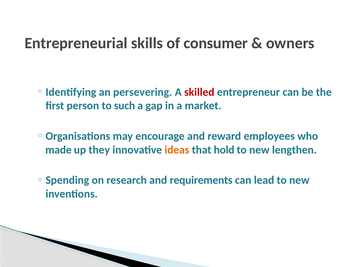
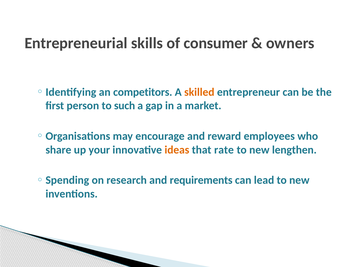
persevering: persevering -> competitors
skilled colour: red -> orange
made: made -> share
they: they -> your
hold: hold -> rate
